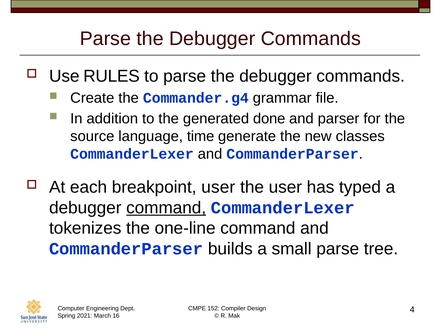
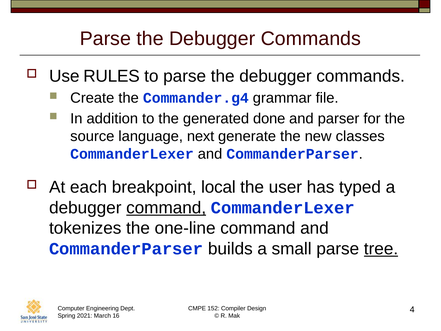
time: time -> next
breakpoint user: user -> local
tree underline: none -> present
